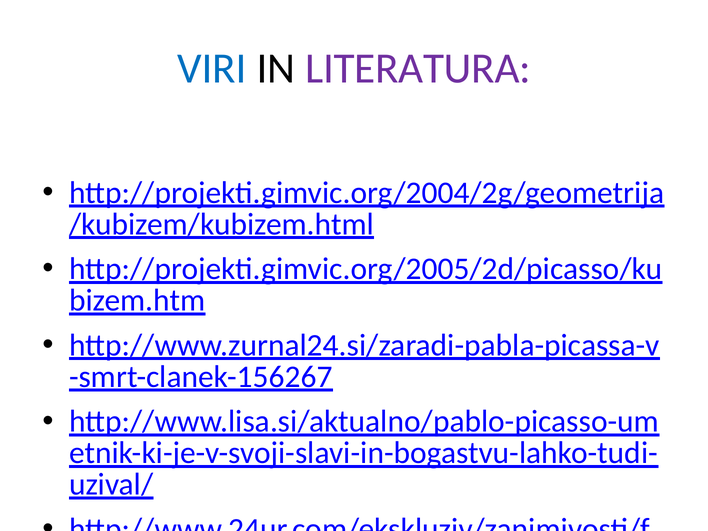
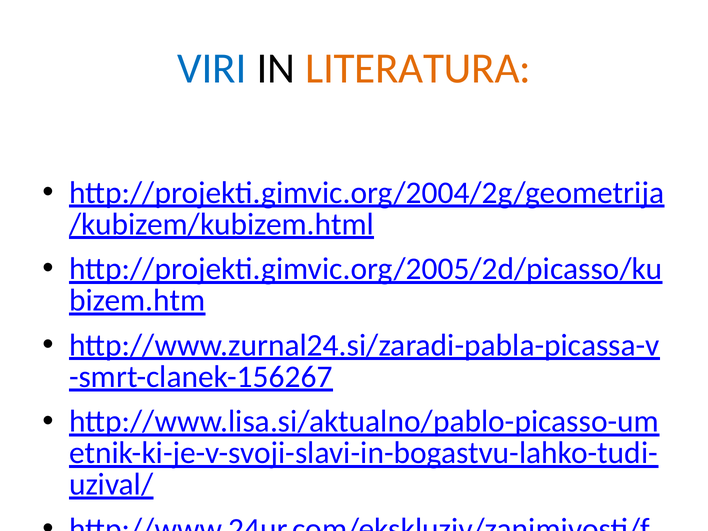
LITERATURA colour: purple -> orange
